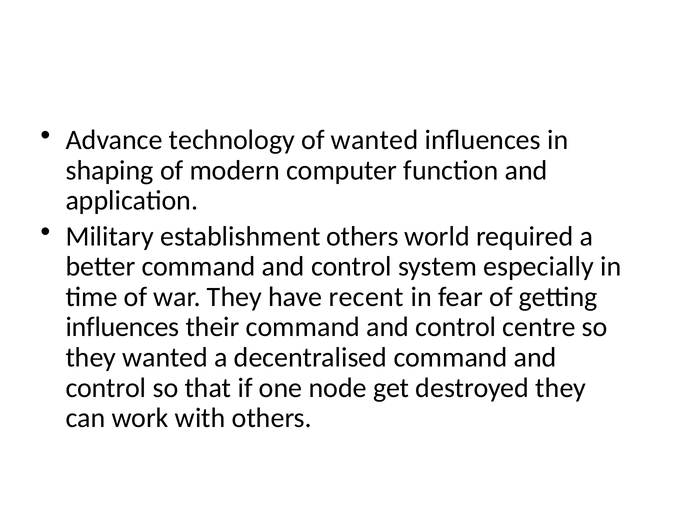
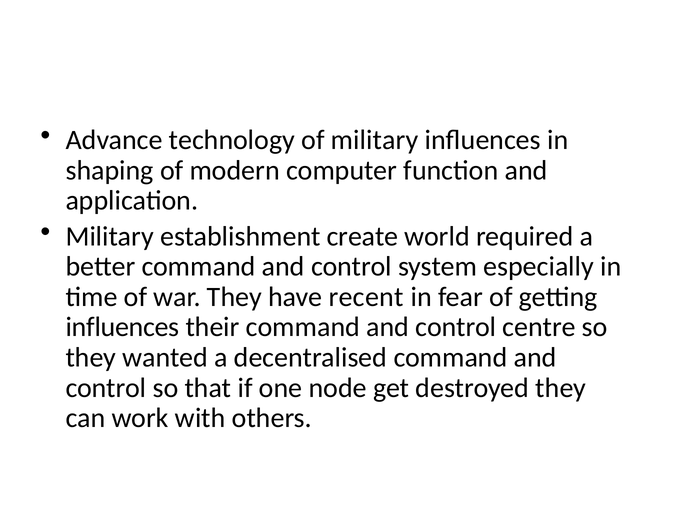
of wanted: wanted -> military
establishment others: others -> create
